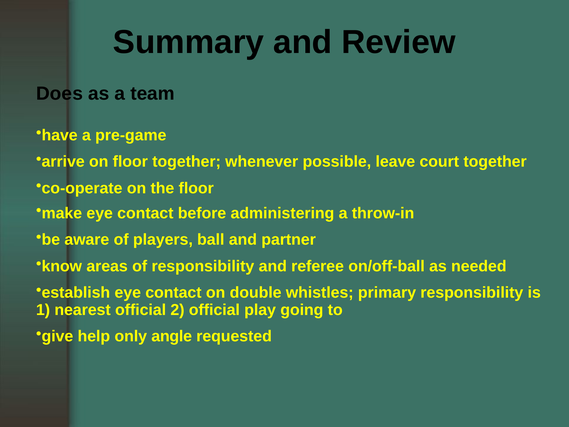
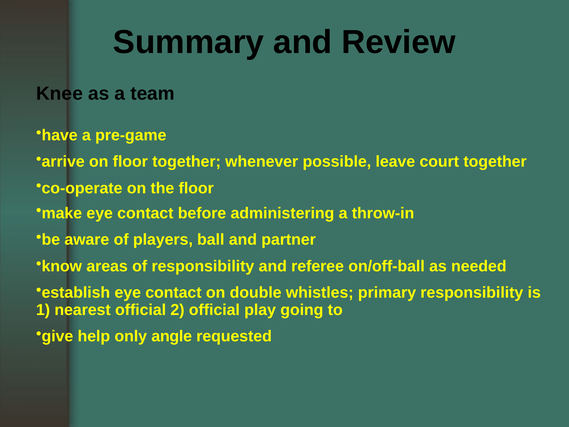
Does: Does -> Knee
